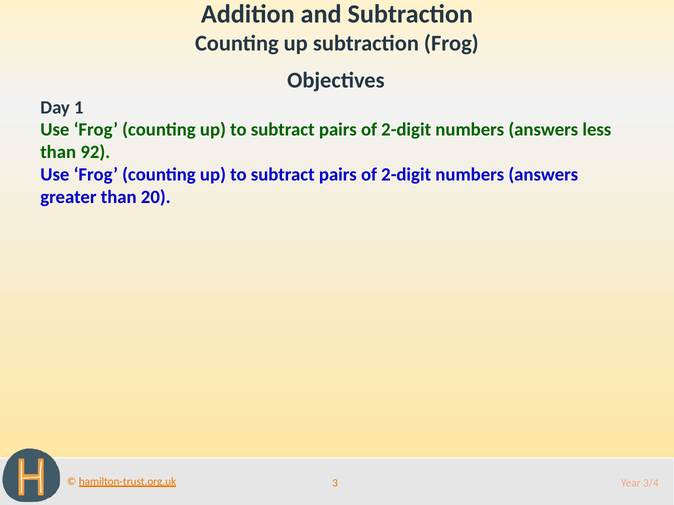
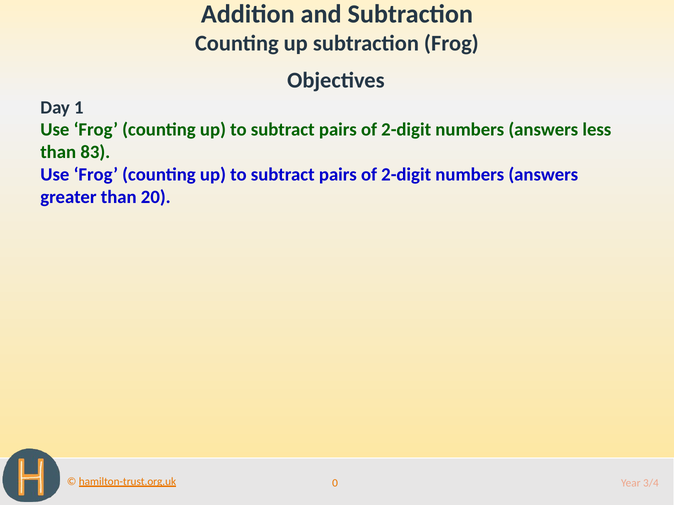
92: 92 -> 83
3: 3 -> 0
